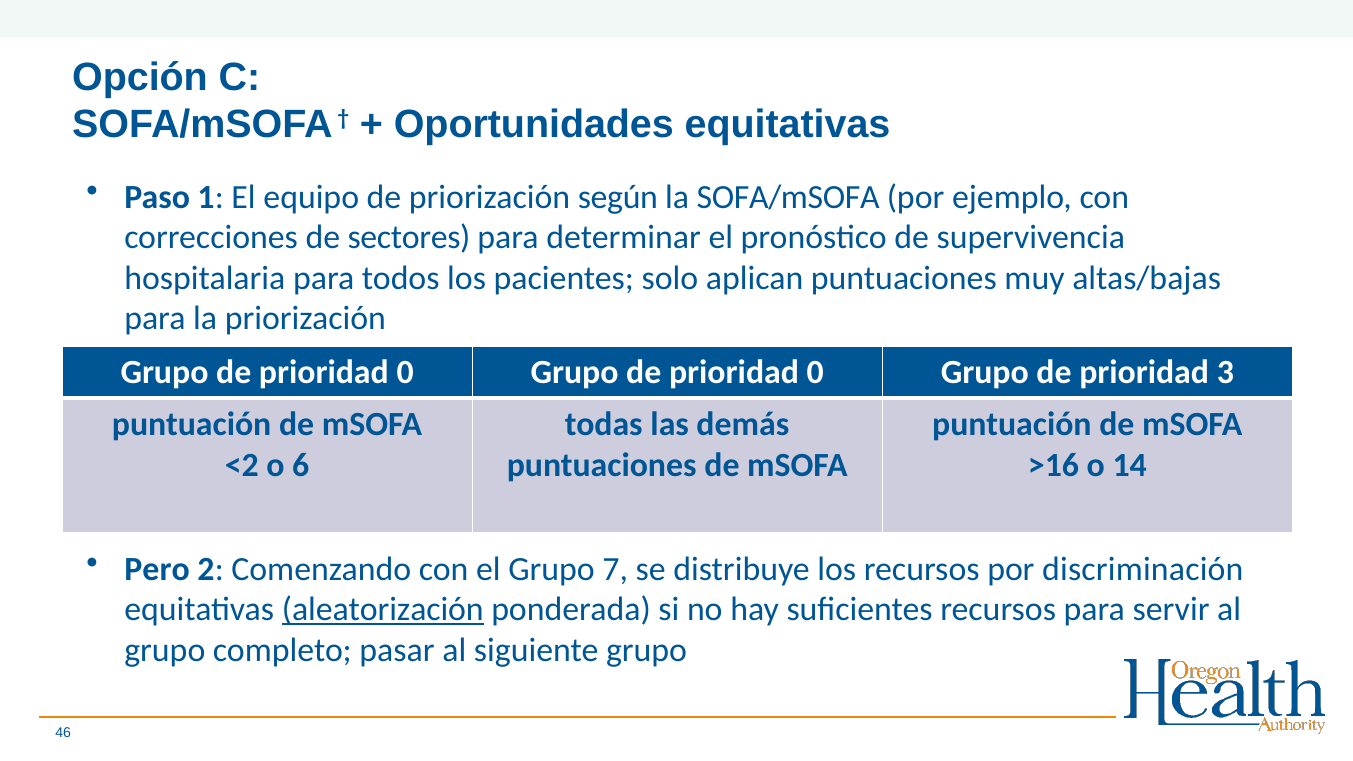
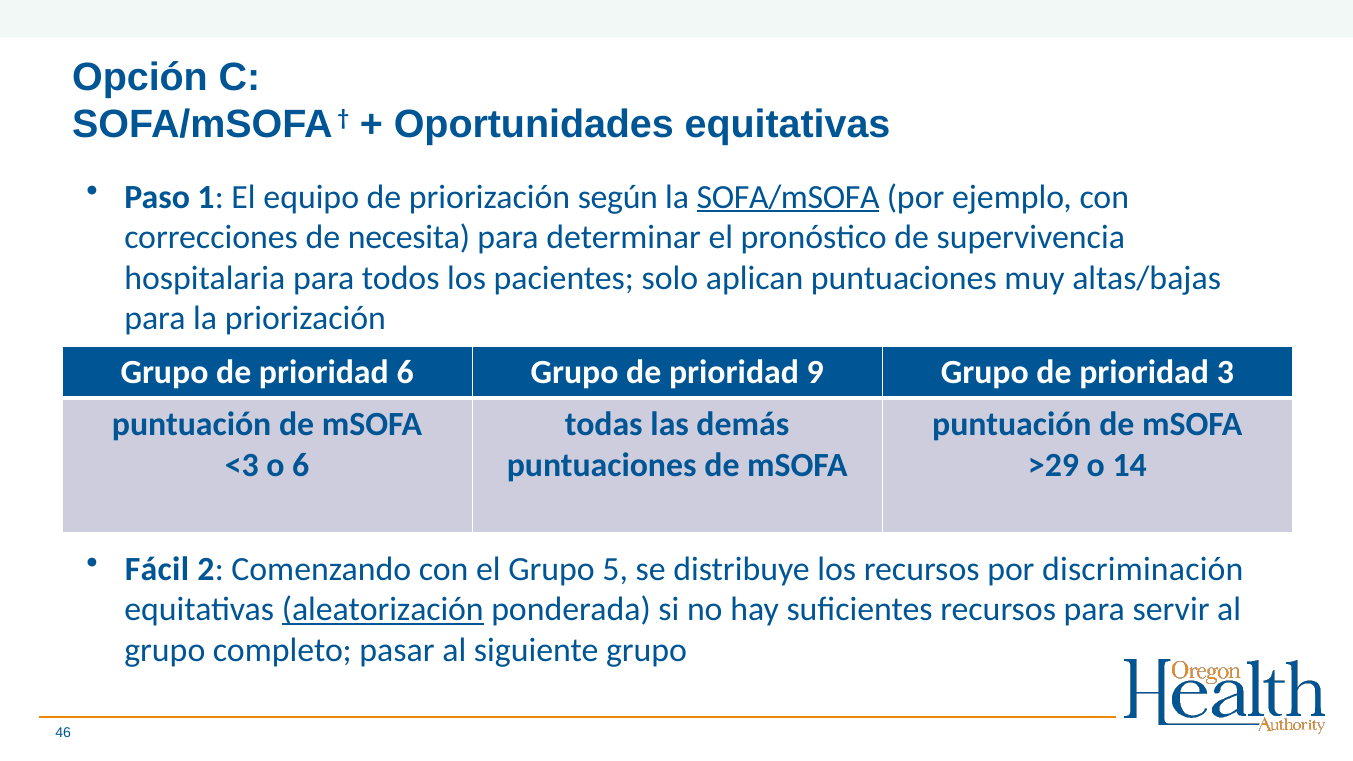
SOFA/mSOFA at (788, 197) underline: none -> present
sectores: sectores -> necesita
0 at (405, 373): 0 -> 6
0 at (815, 373): 0 -> 9
<2: <2 -> <3
>16: >16 -> >29
Pero: Pero -> Fácil
7: 7 -> 5
